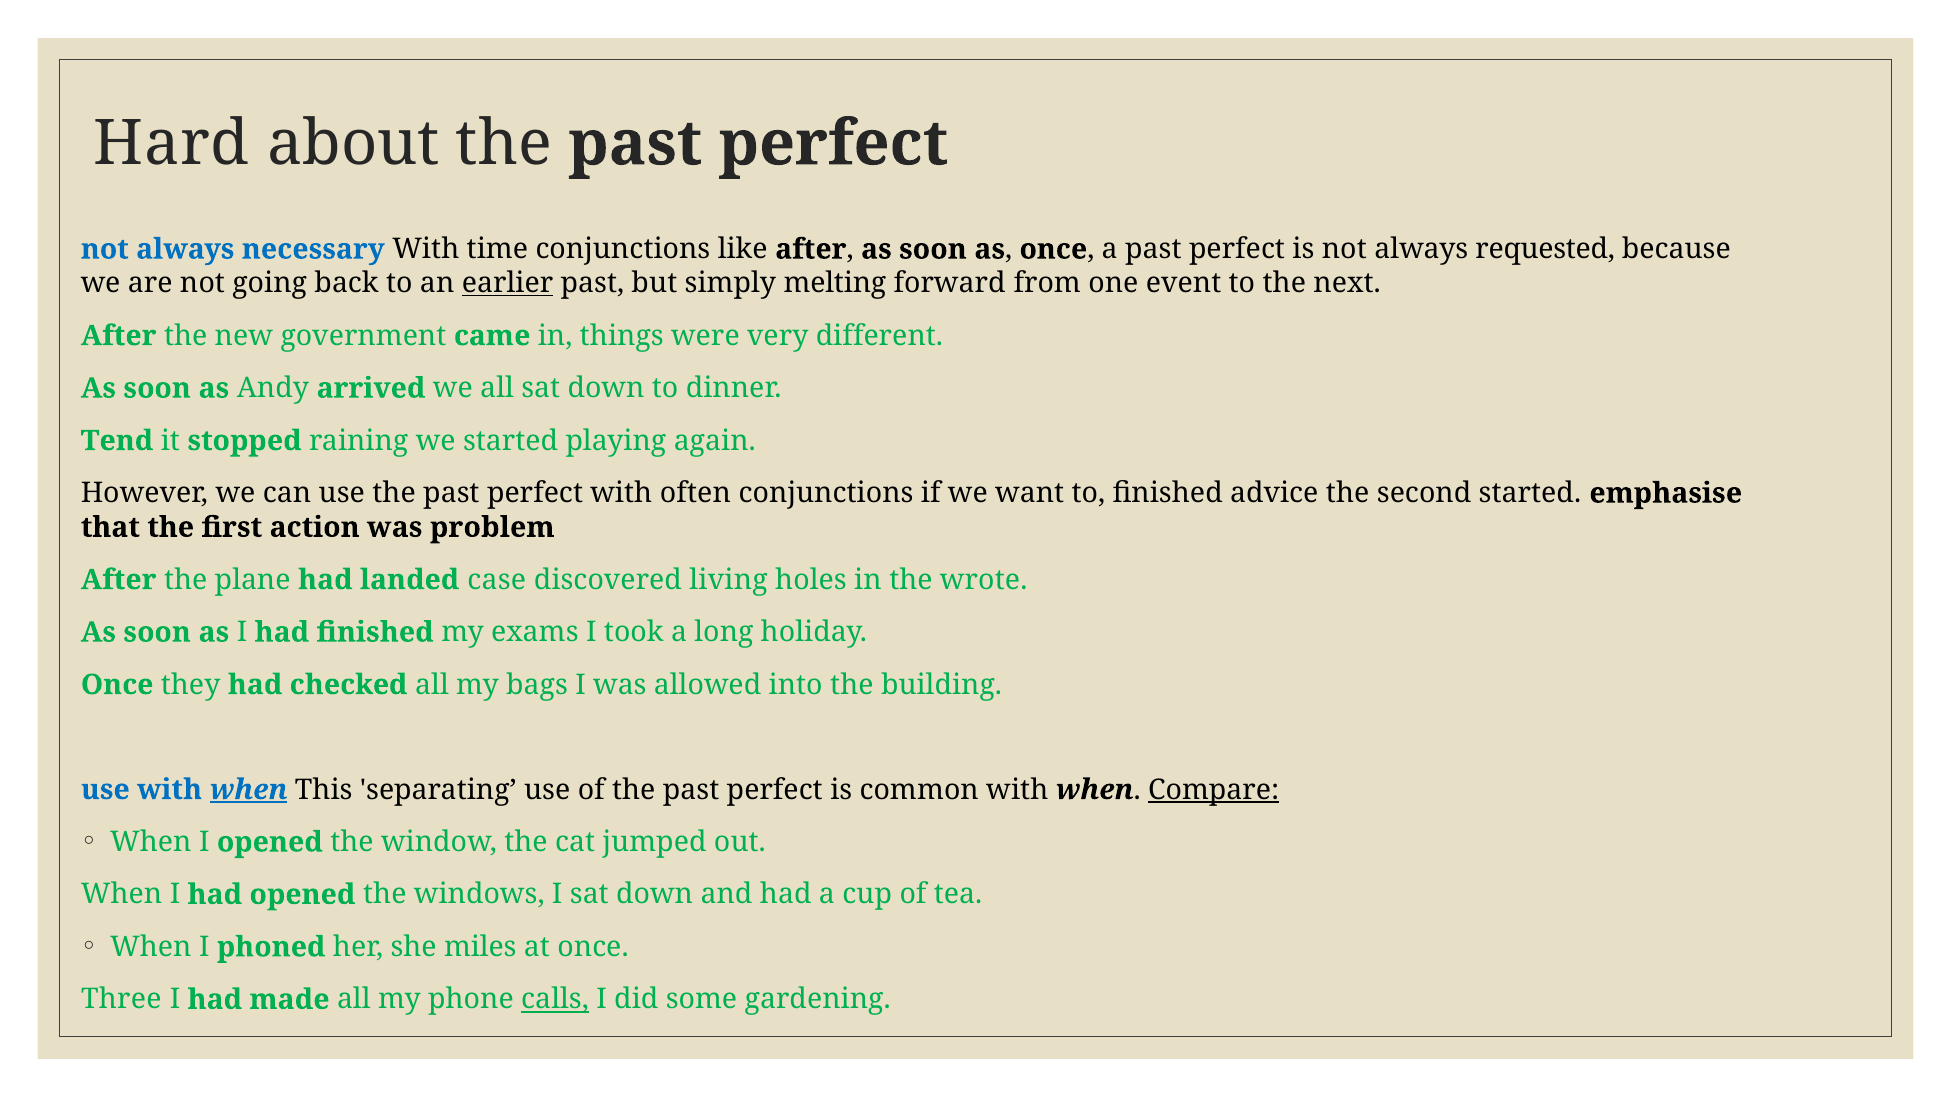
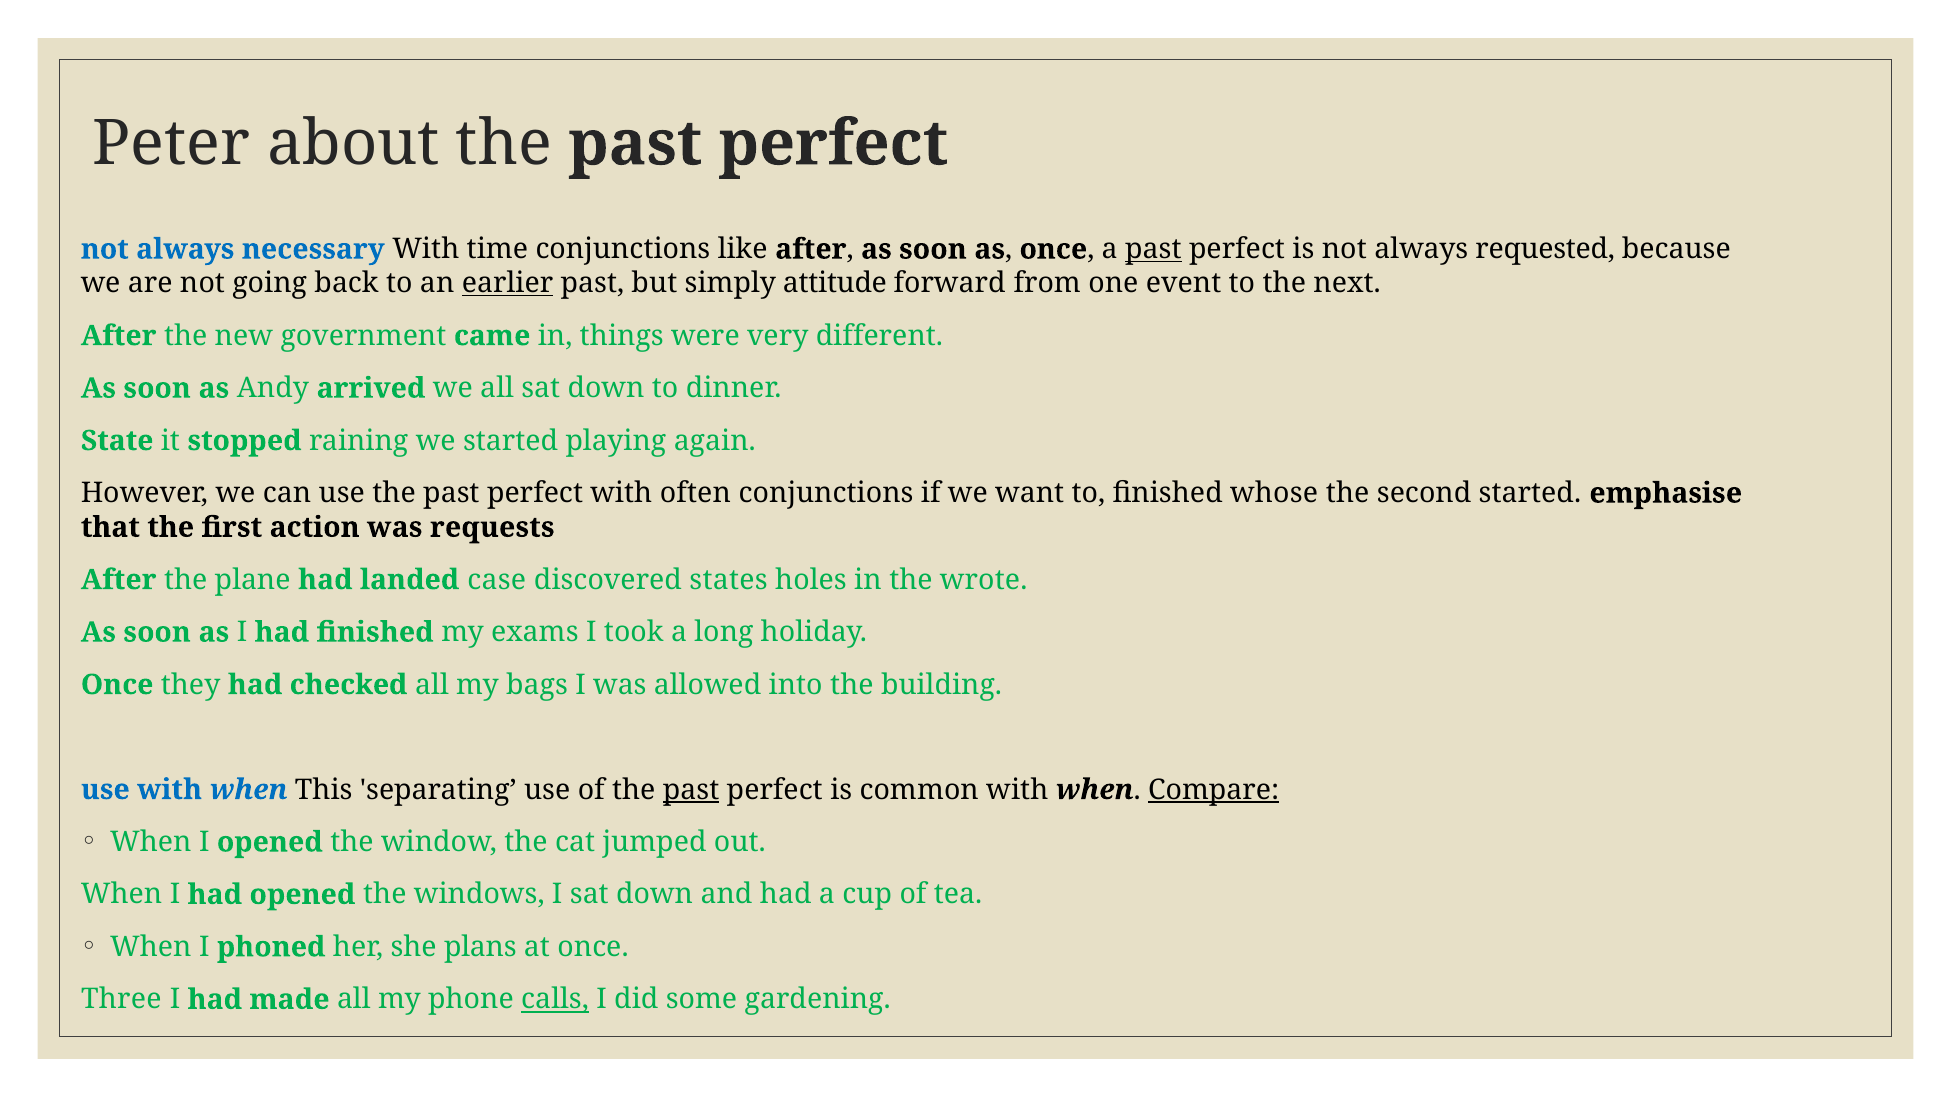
Hard: Hard -> Peter
past at (1153, 249) underline: none -> present
melting: melting -> attitude
Tend: Tend -> State
advice: advice -> whose
problem: problem -> requests
living: living -> states
when at (249, 790) underline: present -> none
past at (691, 790) underline: none -> present
miles: miles -> plans
